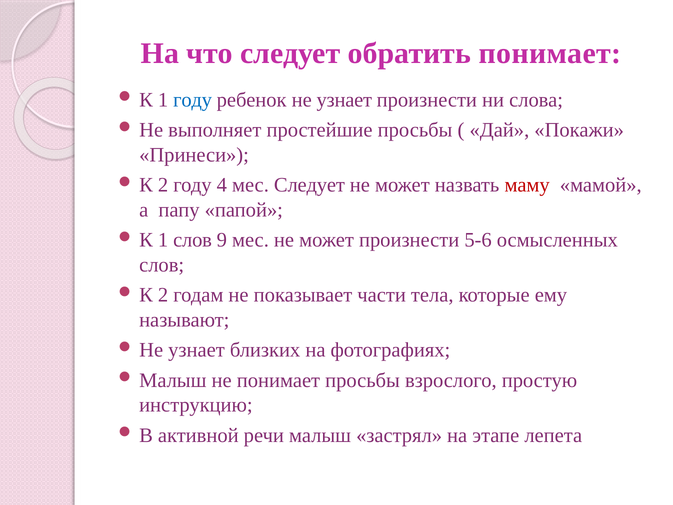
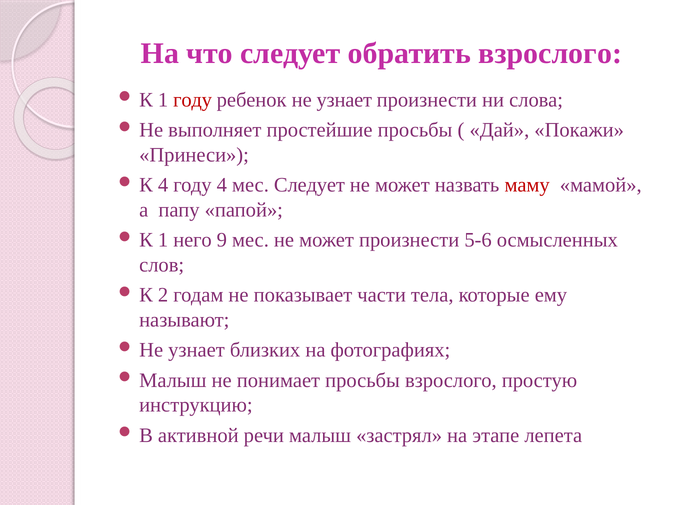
обратить понимает: понимает -> взрослого
году at (193, 100) colour: blue -> red
2 at (163, 185): 2 -> 4
1 слов: слов -> него
